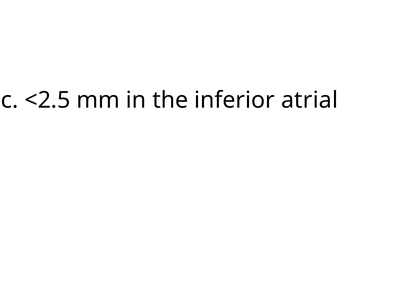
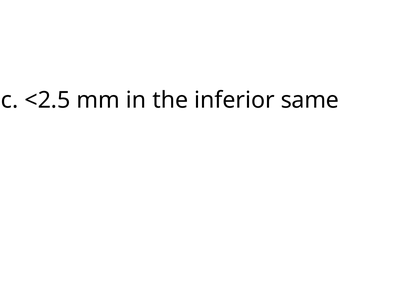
atrial: atrial -> same
